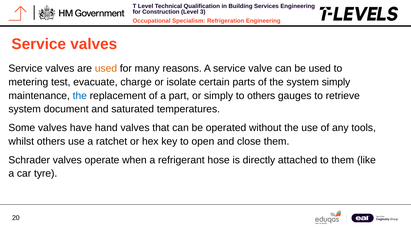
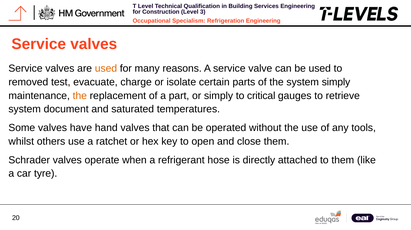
metering: metering -> removed
the at (80, 96) colour: blue -> orange
to others: others -> critical
